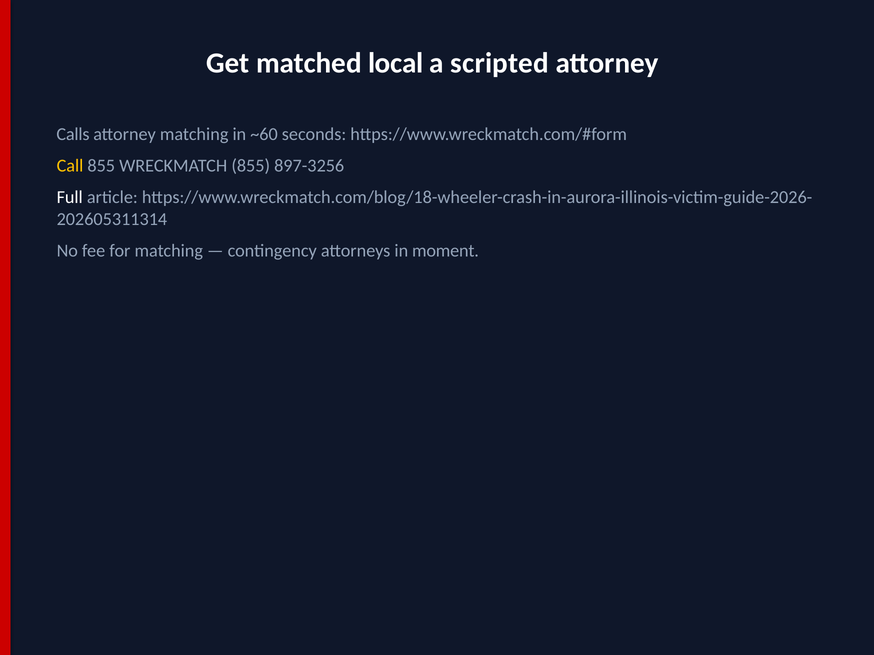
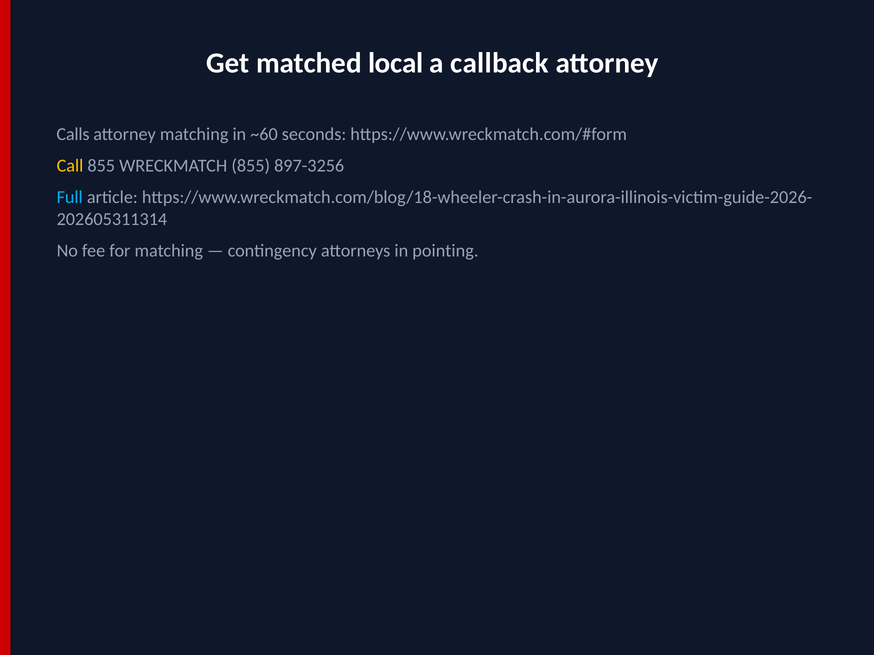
scripted: scripted -> callback
Full colour: white -> light blue
moment: moment -> pointing
